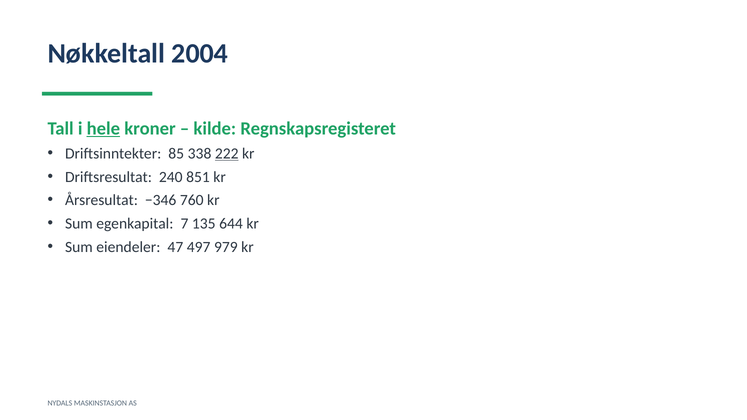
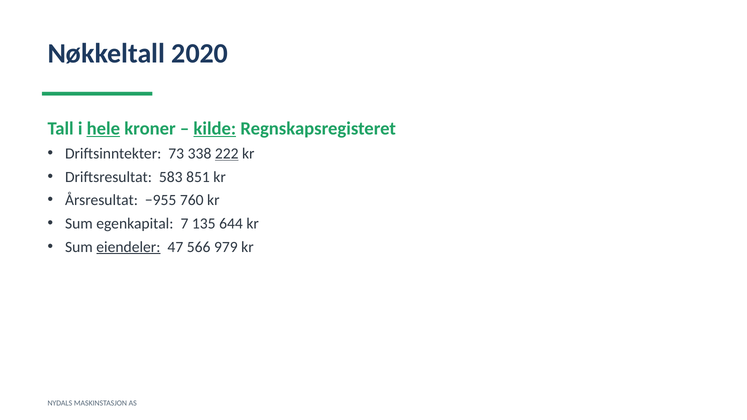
2004: 2004 -> 2020
kilde underline: none -> present
85: 85 -> 73
240: 240 -> 583
−346: −346 -> −955
eiendeler underline: none -> present
497: 497 -> 566
